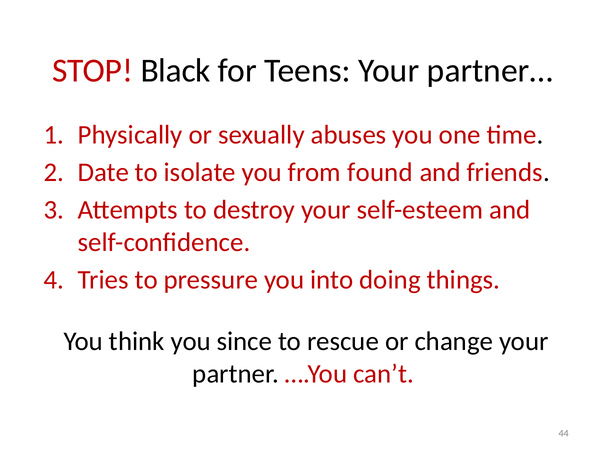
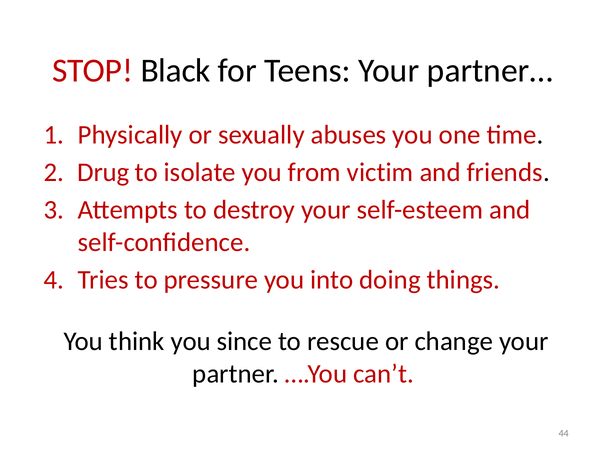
Date: Date -> Drug
found: found -> victim
